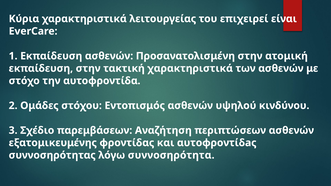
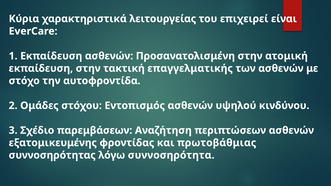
τακτική χαρακτηριστικά: χαρακτηριστικά -> επαγγελματικής
αυτοφροντίδaς: αυτοφροντίδaς -> πρωτοβάθμιας
